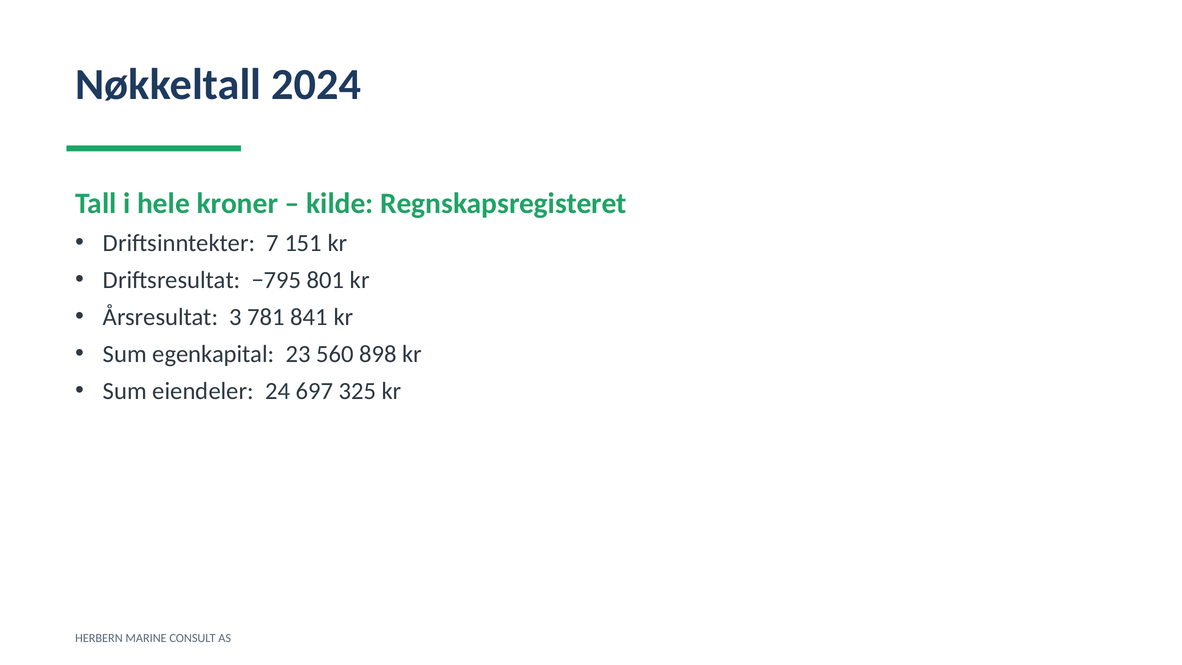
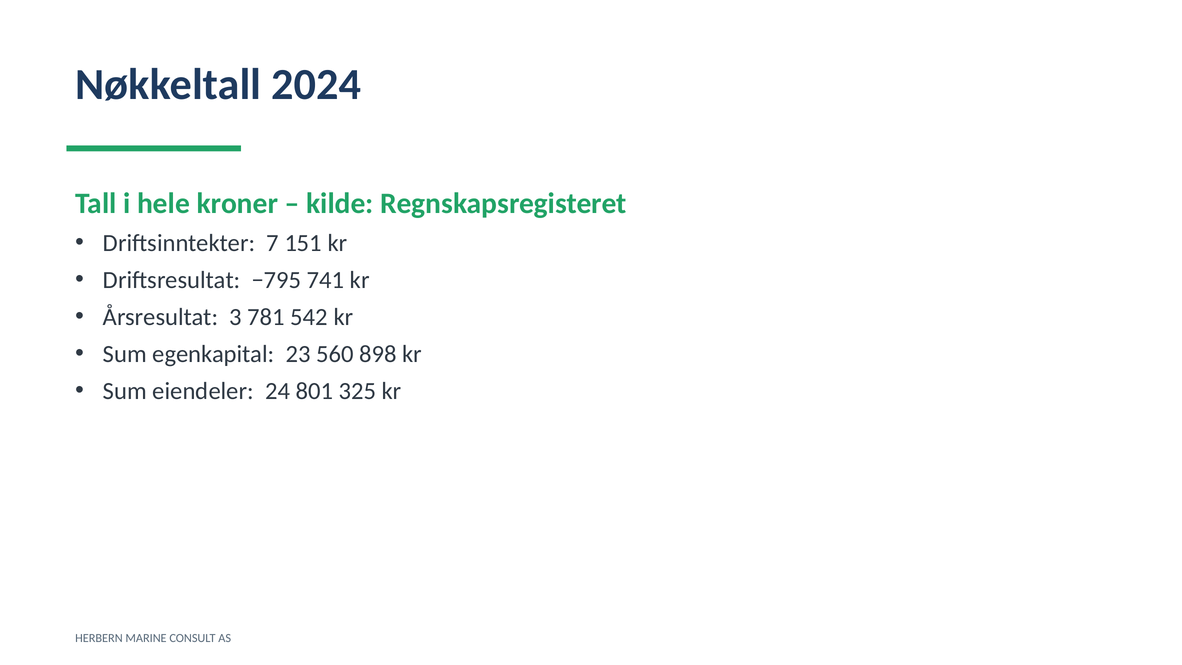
801: 801 -> 741
841: 841 -> 542
697: 697 -> 801
